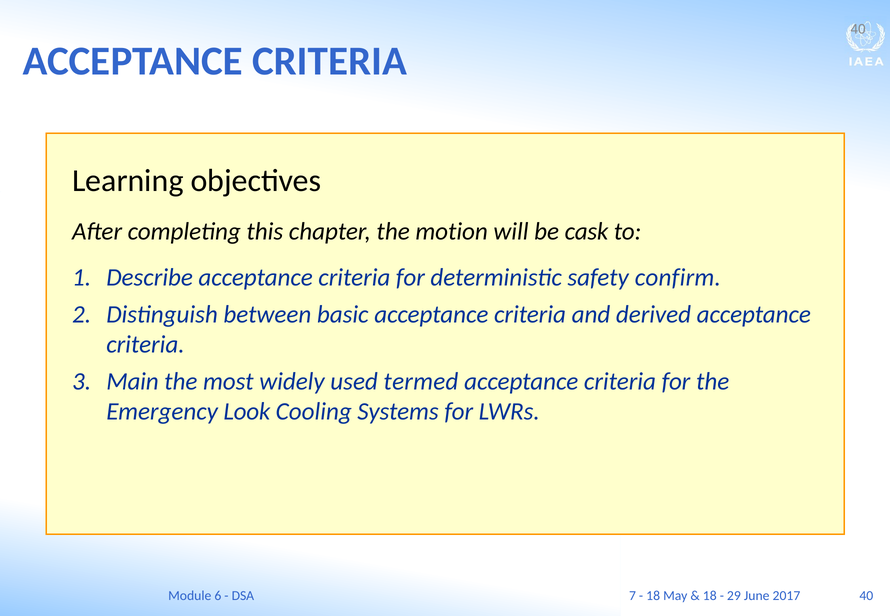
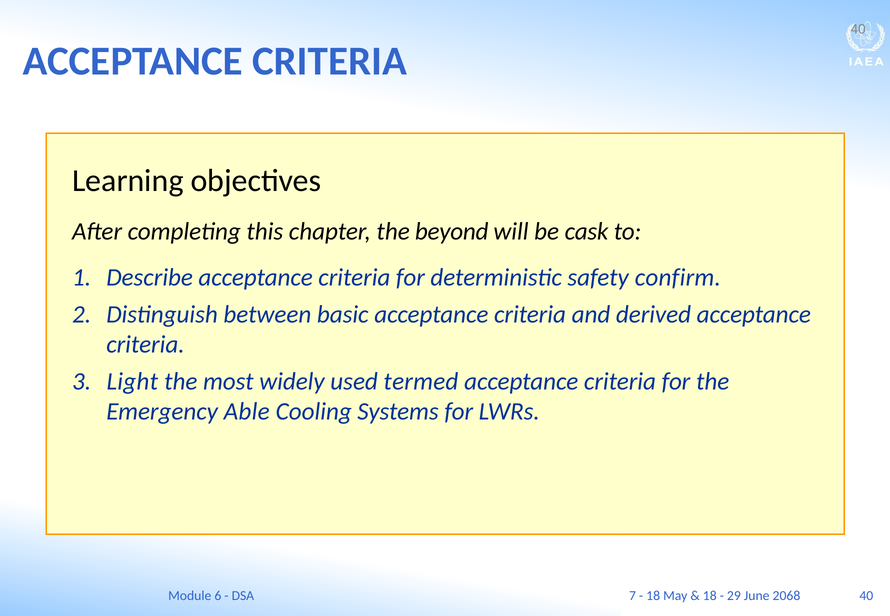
motion: motion -> beyond
Main: Main -> Light
Look: Look -> Able
2017: 2017 -> 2068
